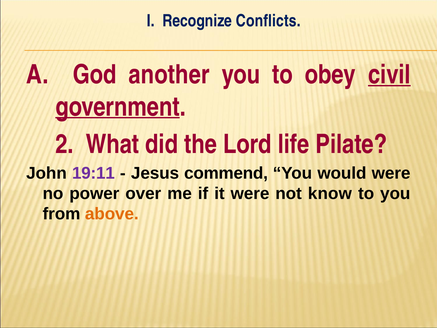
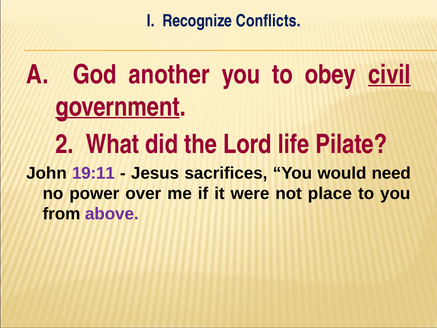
commend: commend -> sacrifices
would were: were -> need
know: know -> place
above colour: orange -> purple
